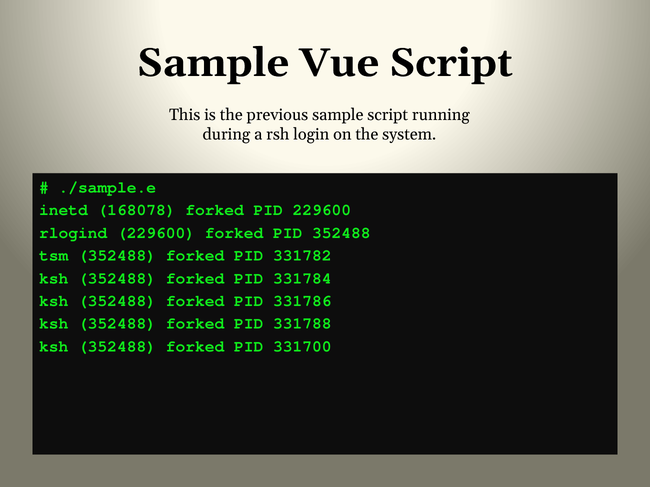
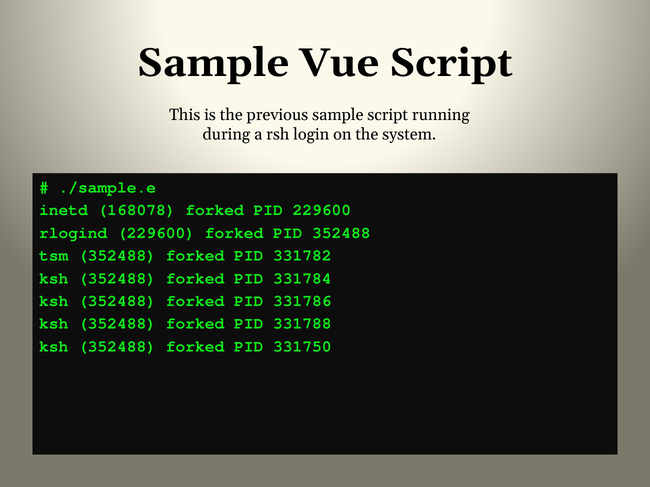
331700: 331700 -> 331750
